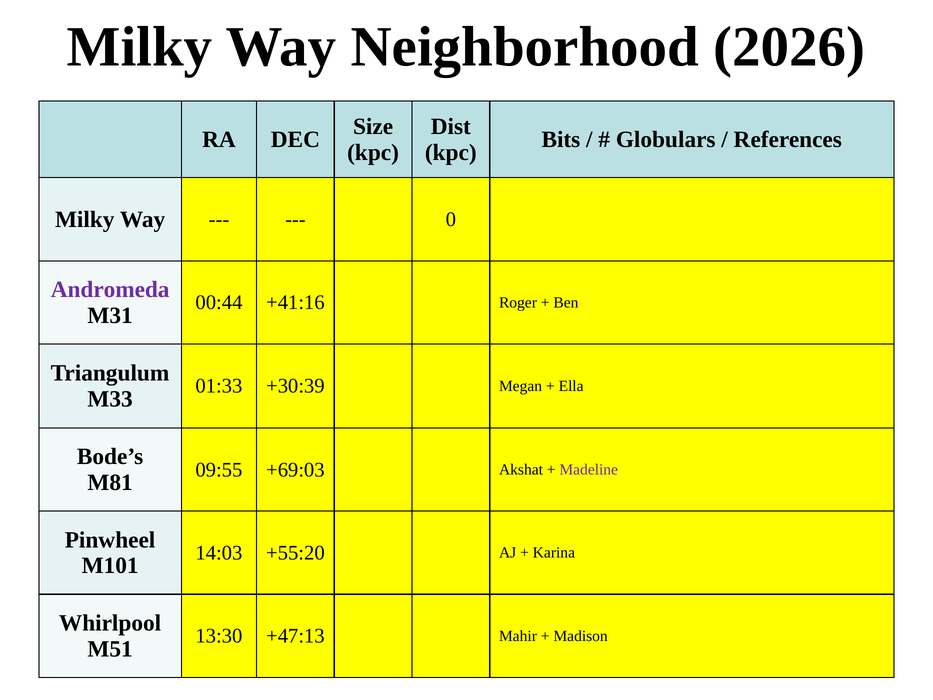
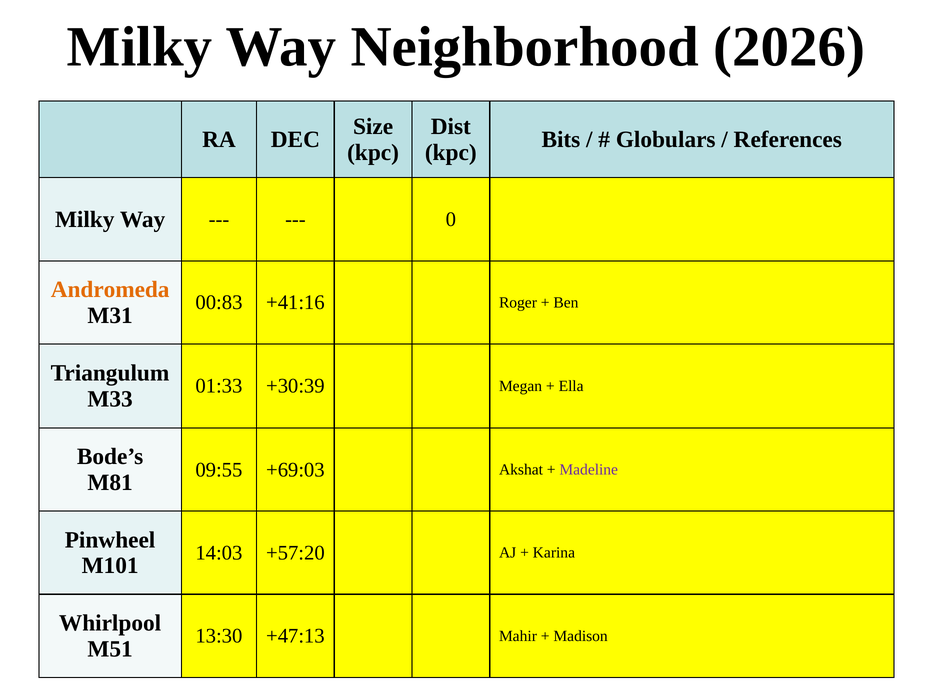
Andromeda colour: purple -> orange
00:44: 00:44 -> 00:83
+55:20: +55:20 -> +57:20
